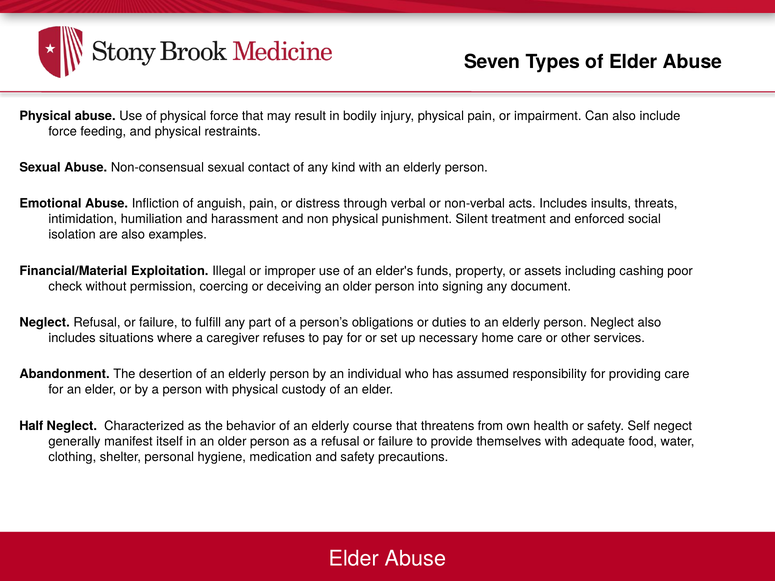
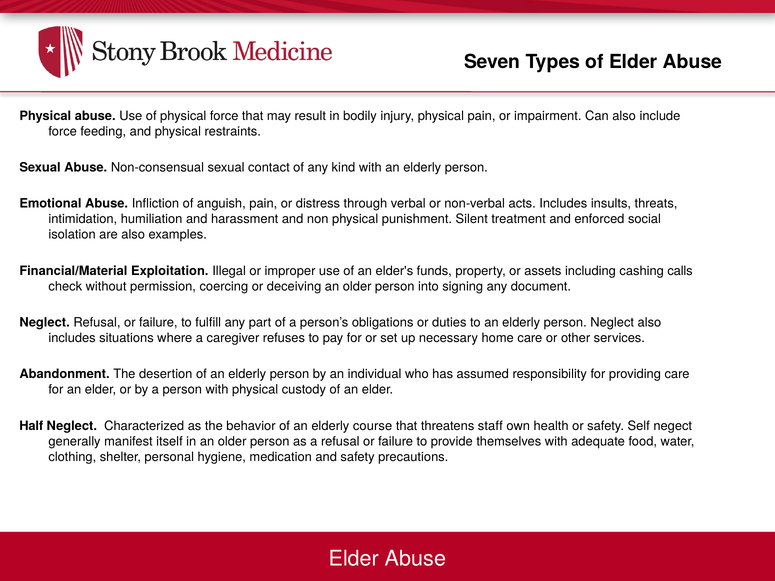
poor: poor -> calls
from: from -> staff
